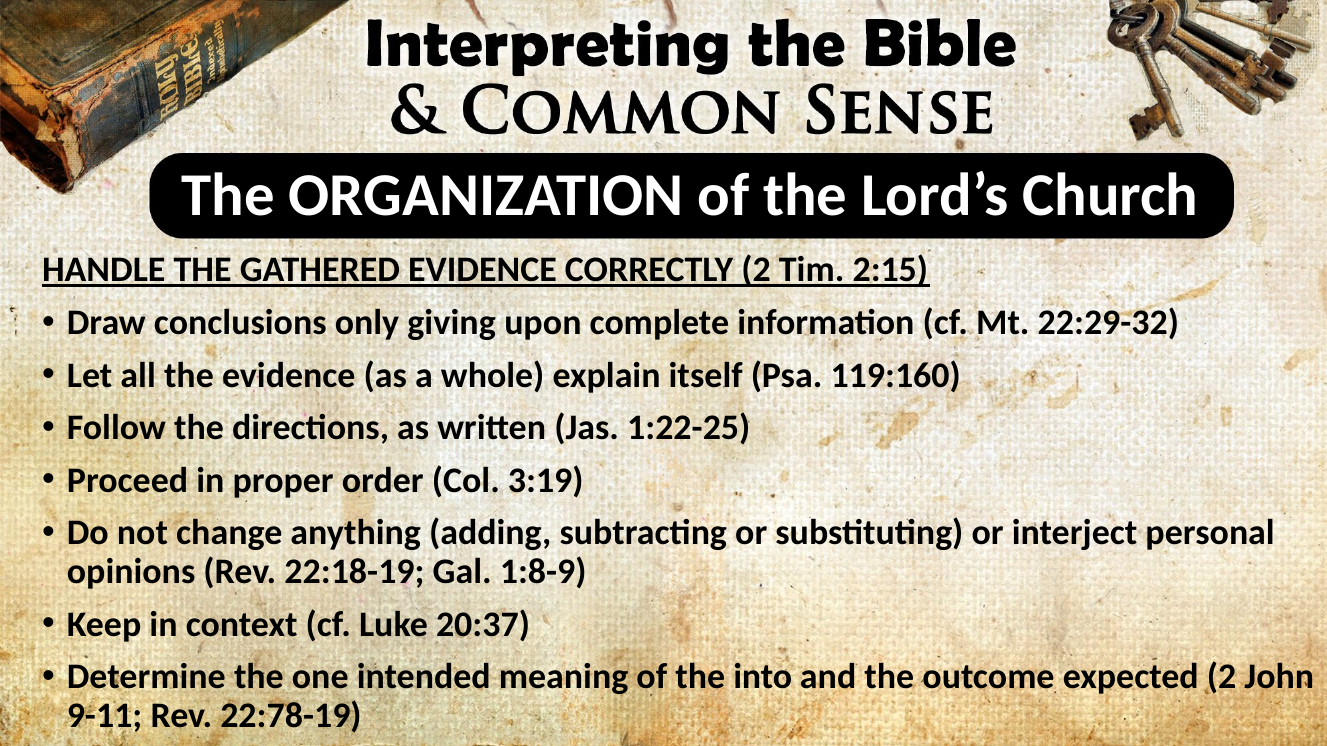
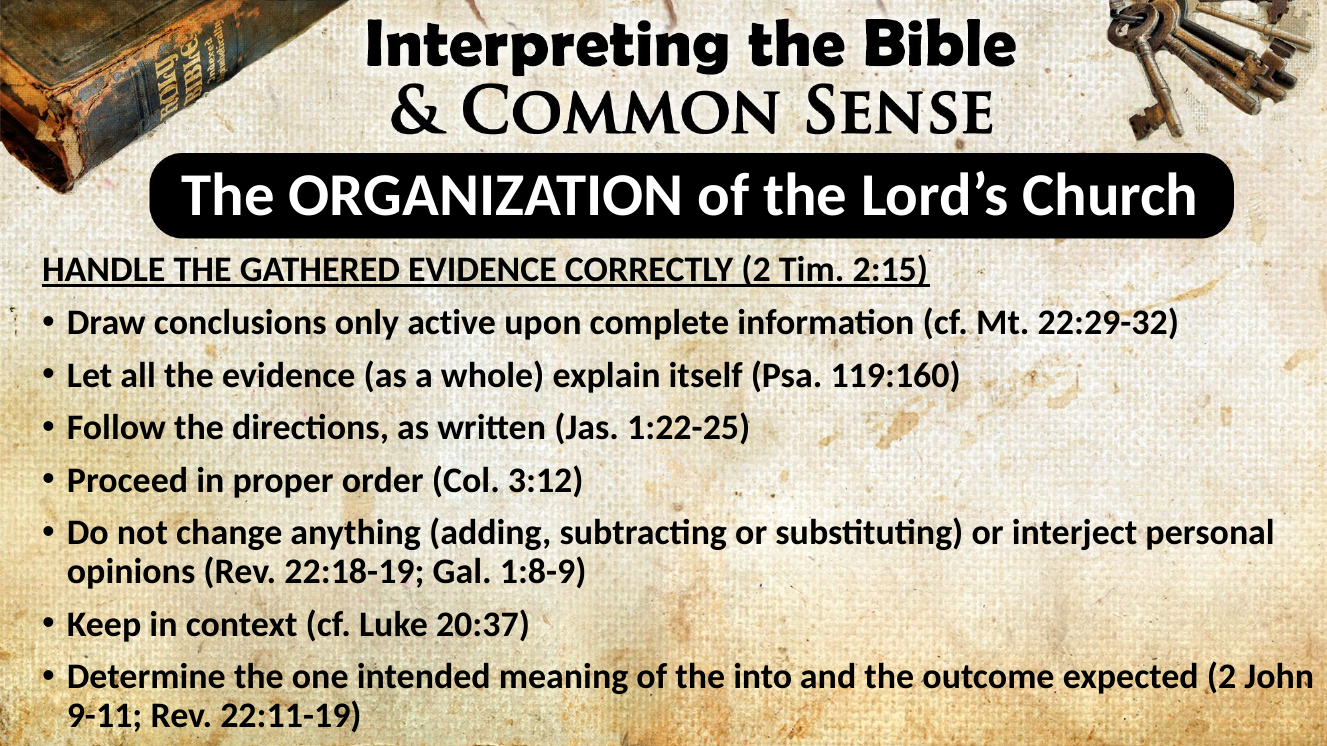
giving: giving -> active
3:19: 3:19 -> 3:12
22:78-19: 22:78-19 -> 22:11-19
